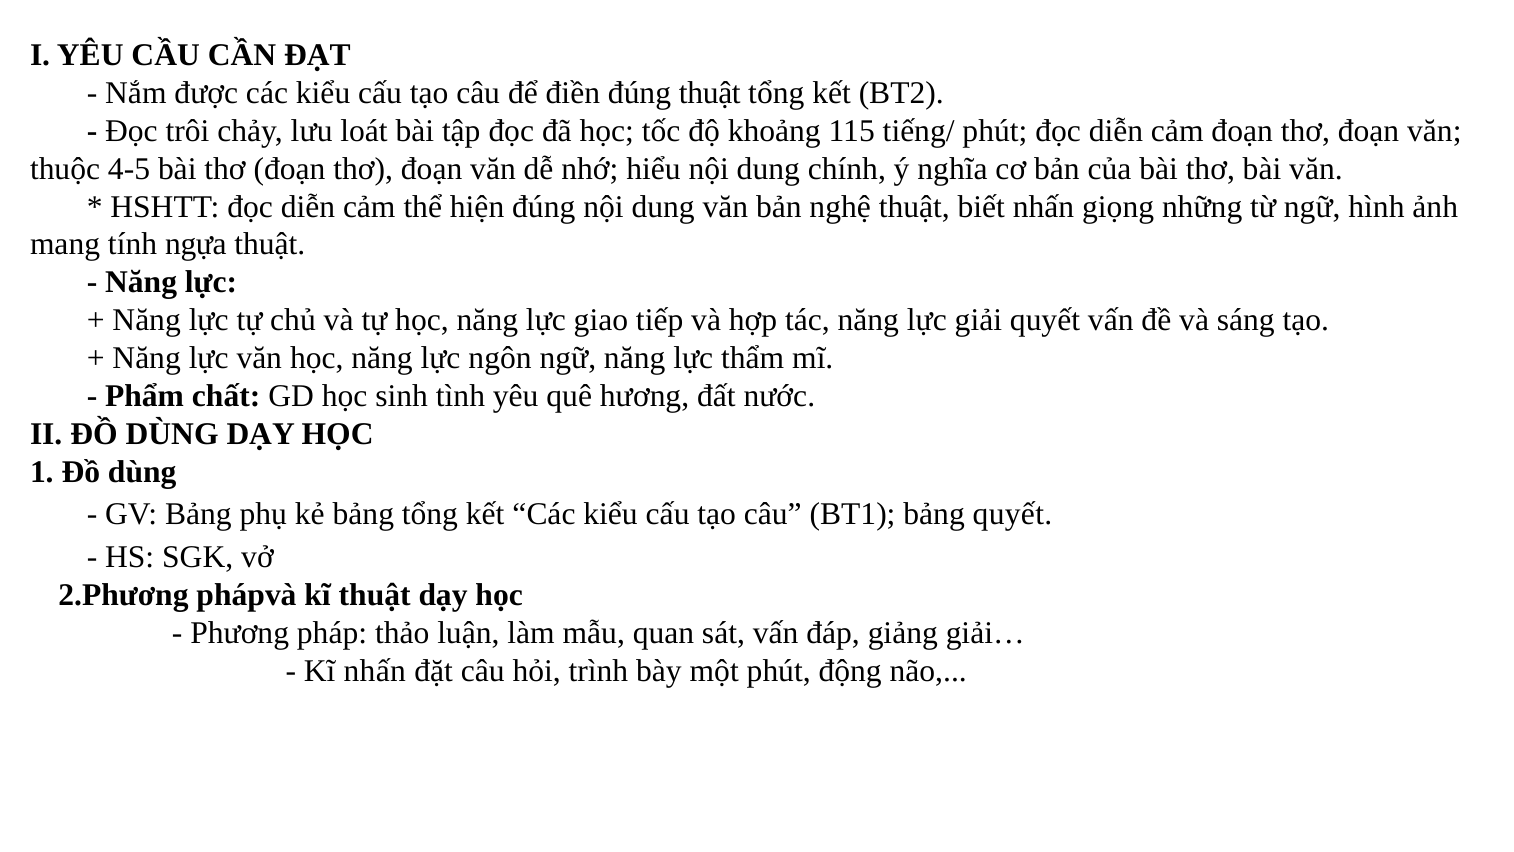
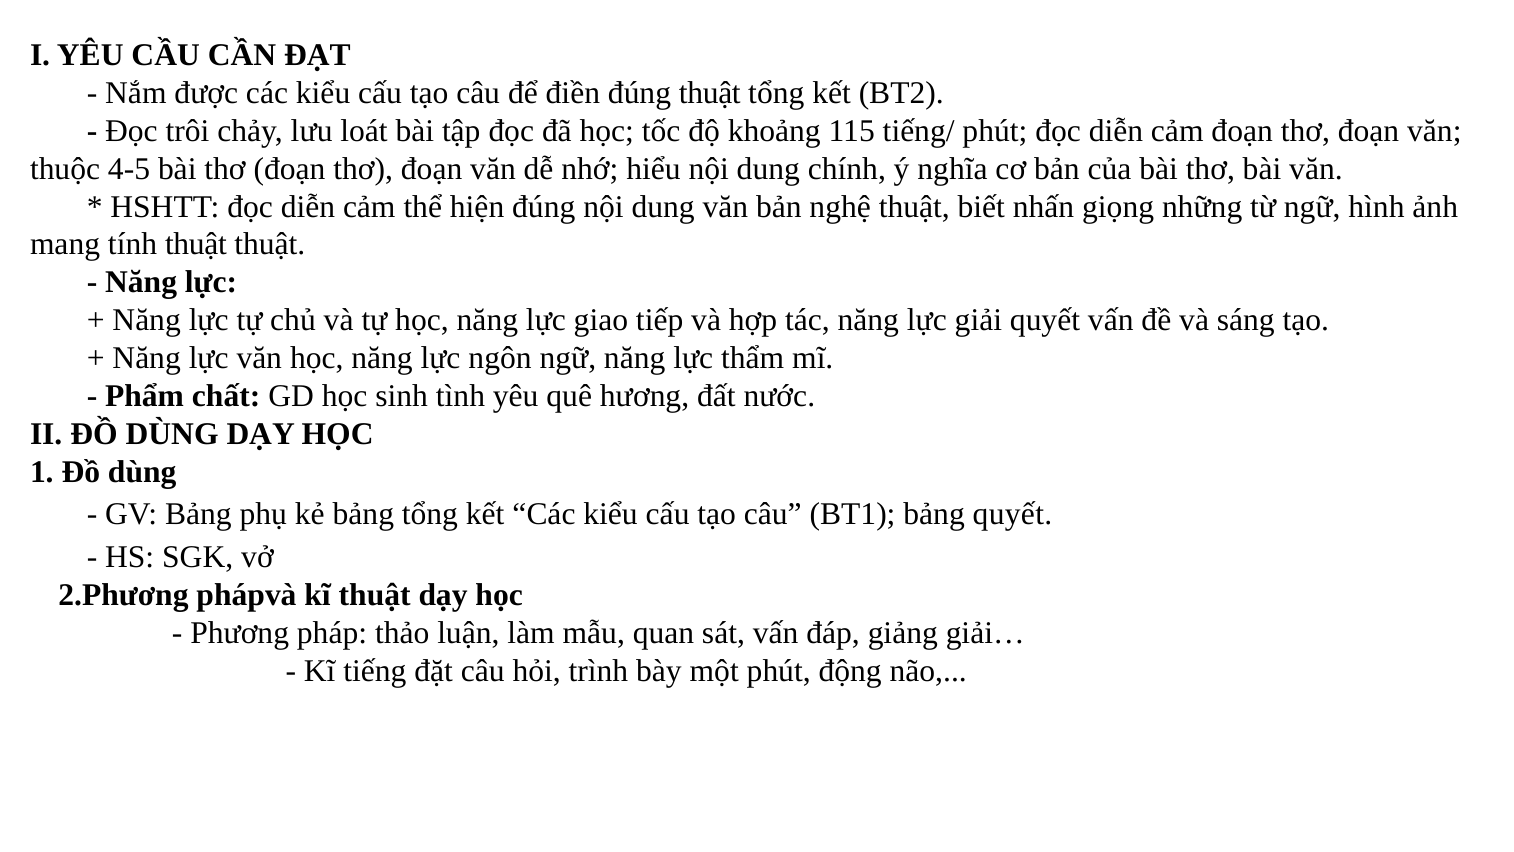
tính ngựa: ngựa -> thuật
Kĩ nhấn: nhấn -> tiếng
